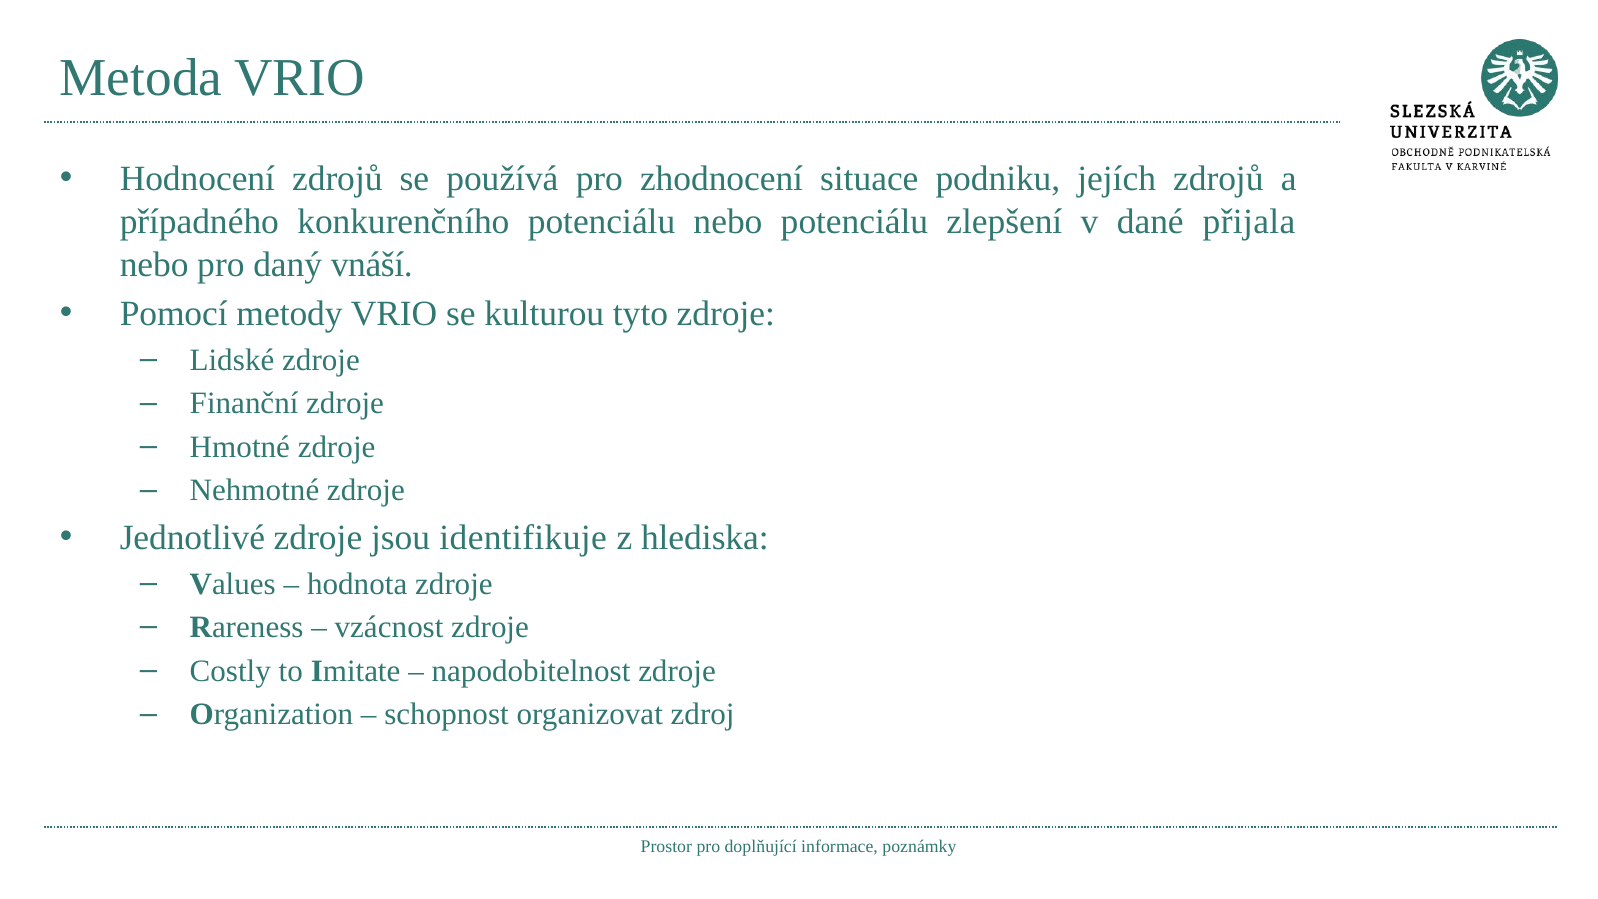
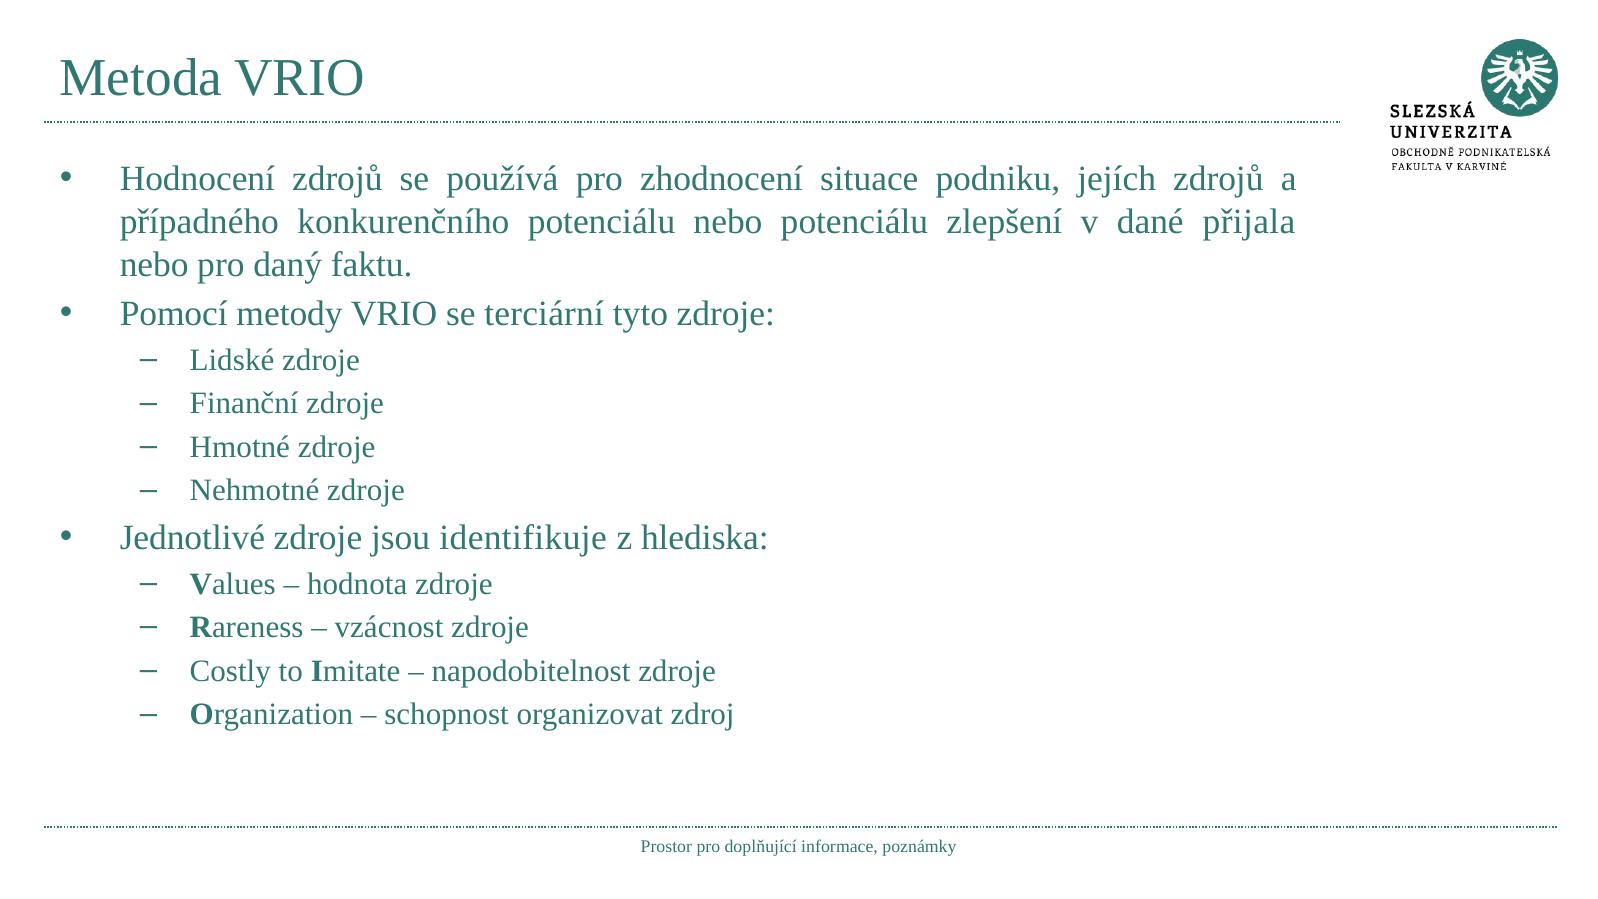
vnáší: vnáší -> faktu
kulturou: kulturou -> terciární
